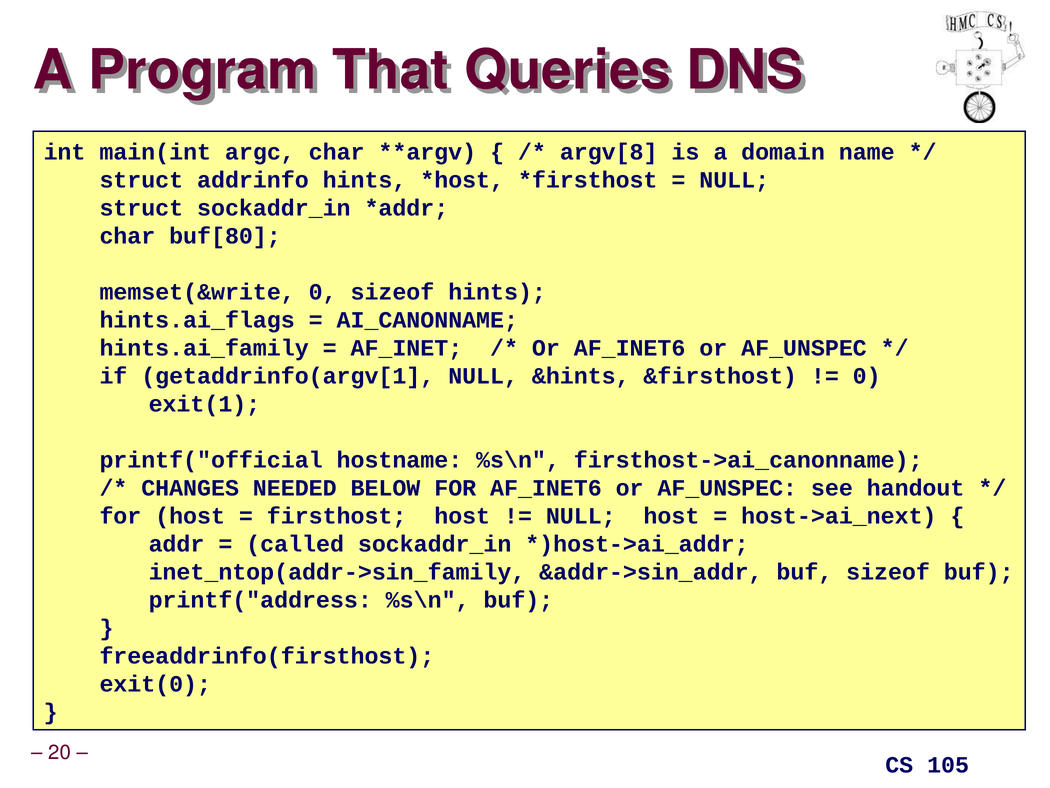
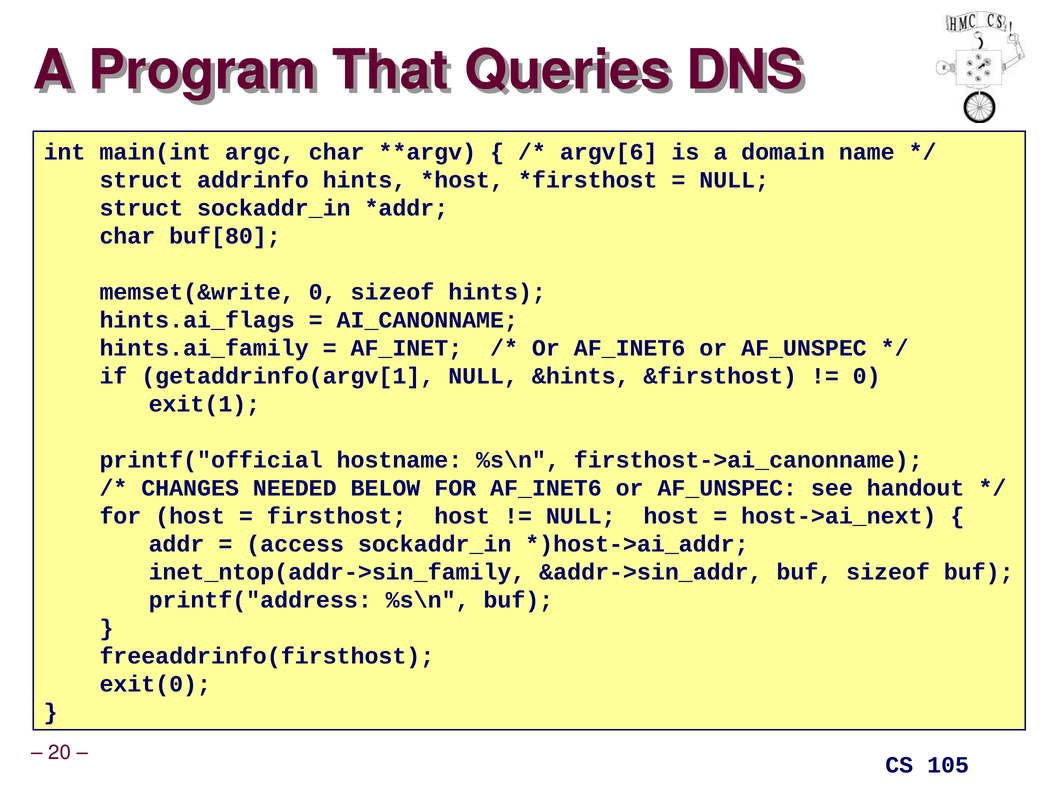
argv[8: argv[8 -> argv[6
called: called -> access
